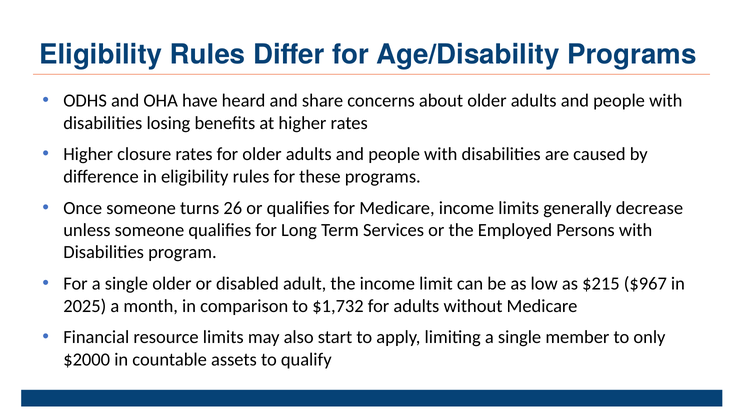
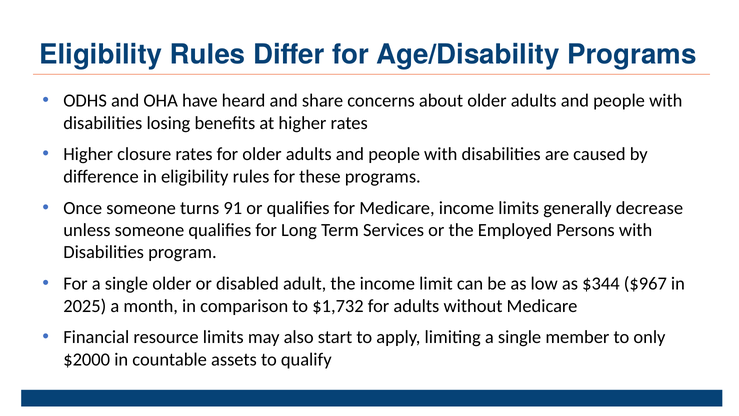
26: 26 -> 91
$215: $215 -> $344
